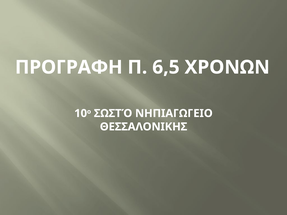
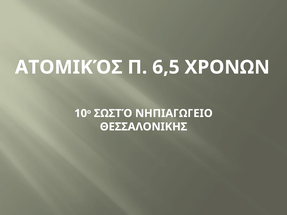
ΠΡΟΓΡΑΦΗ: ΠΡΟΓΡΑΦΗ -> ΑΤΟΜΙΚΌΣ
